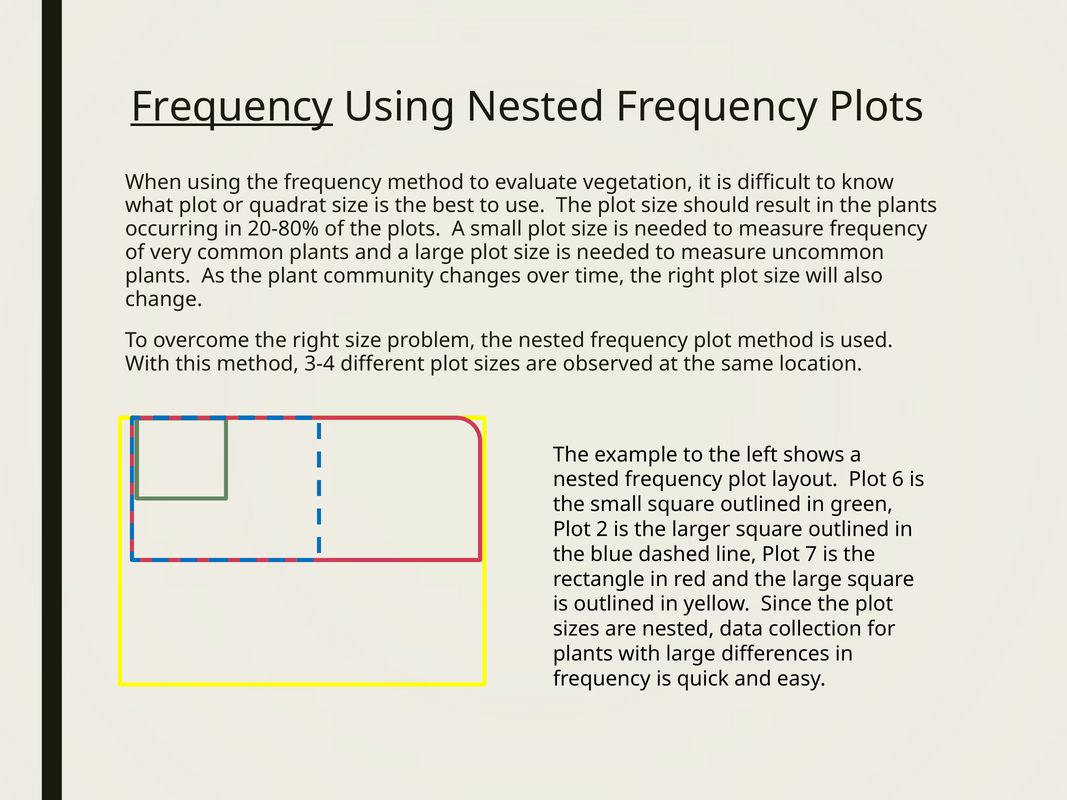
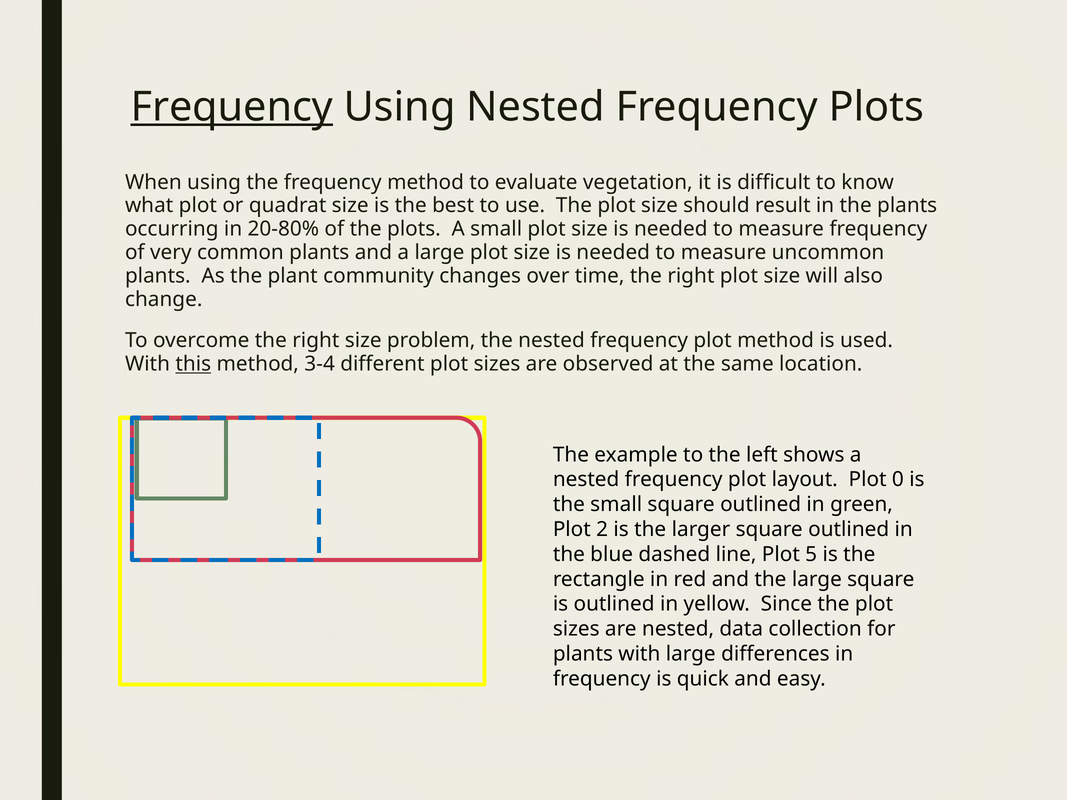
this underline: none -> present
6: 6 -> 0
7: 7 -> 5
